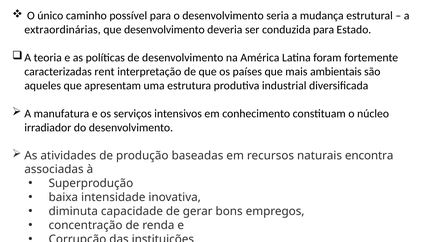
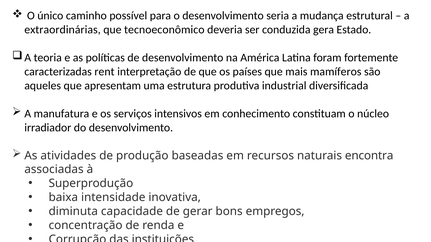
que desenvolvimento: desenvolvimento -> tecnoeconômico
conduzida para: para -> gera
ambientais: ambientais -> mamíferos
